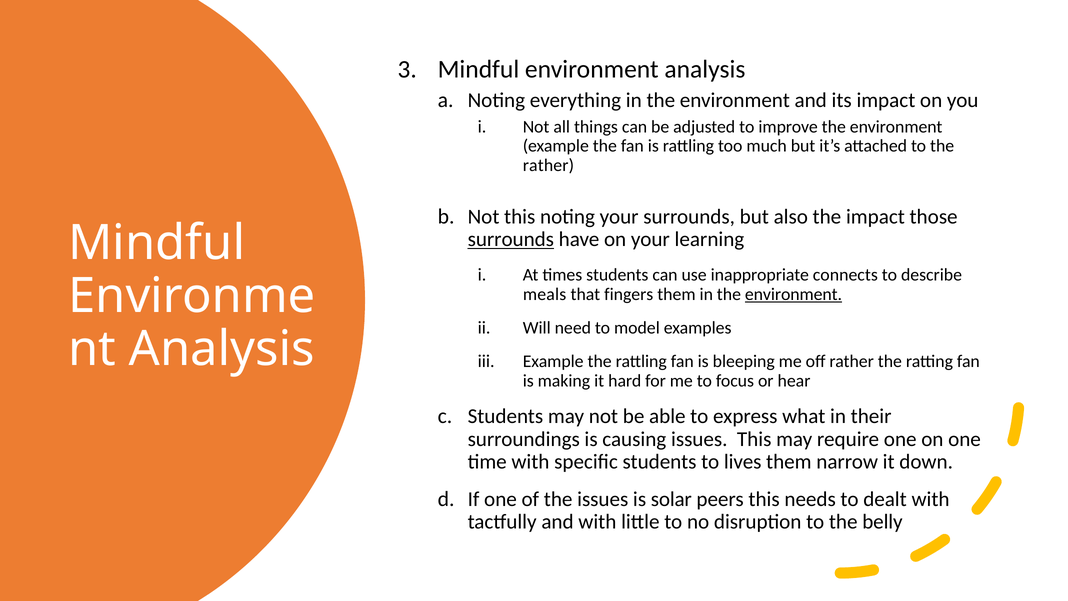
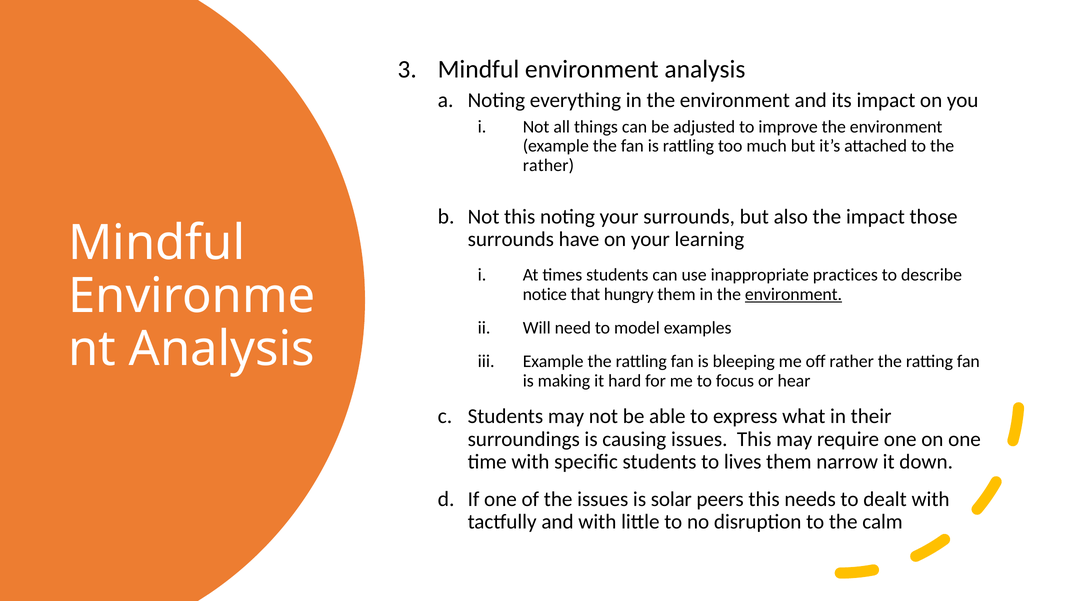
surrounds at (511, 239) underline: present -> none
connects: connects -> practices
meals: meals -> notice
fingers: fingers -> hungry
belly: belly -> calm
